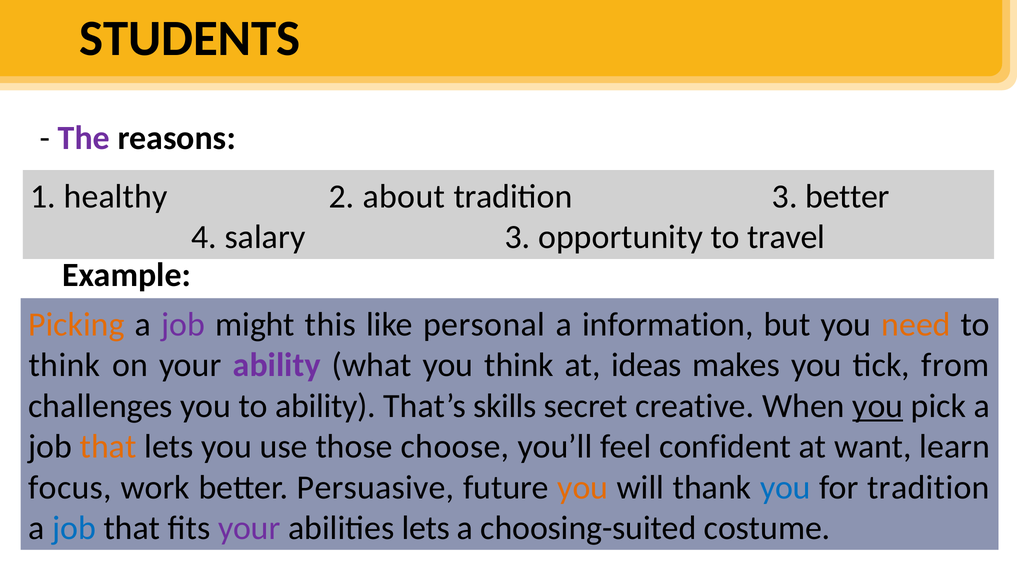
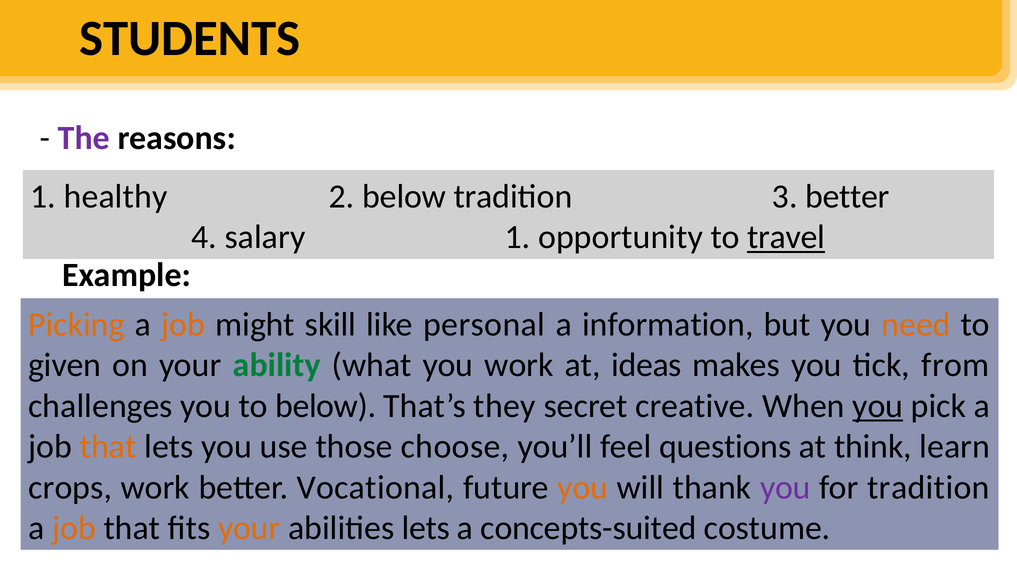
2 about: about -> below
salary 3: 3 -> 1
travel underline: none -> present
job at (183, 325) colour: purple -> orange
this: this -> skill
think at (64, 365): think -> given
ability at (277, 365) colour: purple -> green
you think: think -> work
to ability: ability -> below
skills: skills -> they
confident: confident -> questions
want: want -> think
focus: focus -> crops
Persuasive: Persuasive -> Vocational
you at (785, 487) colour: blue -> purple
job at (74, 528) colour: blue -> orange
your at (249, 528) colour: purple -> orange
choosing-suited: choosing-suited -> concepts-suited
